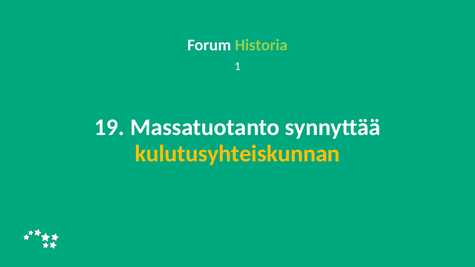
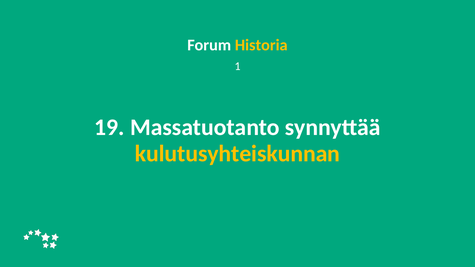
Historia colour: light green -> yellow
